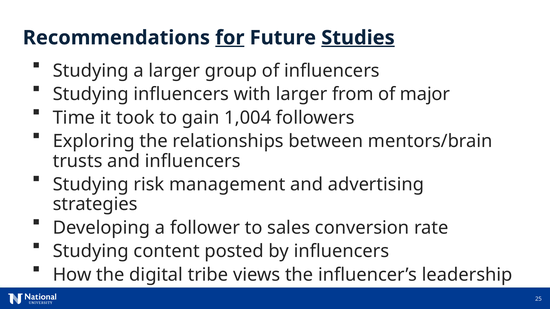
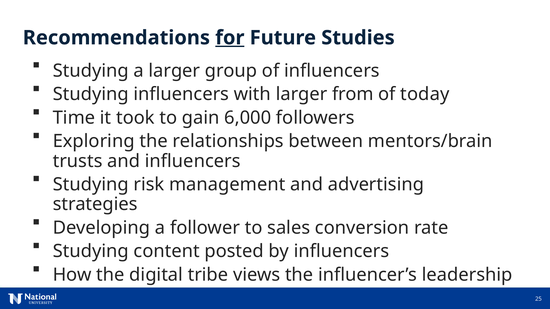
Studies underline: present -> none
major: major -> today
1,004: 1,004 -> 6,000
